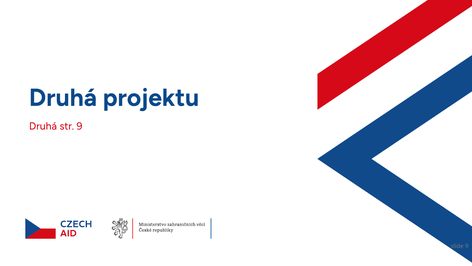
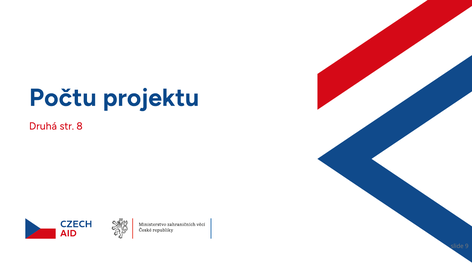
Druhá at (63, 98): Druhá -> Počtu
str 9: 9 -> 8
